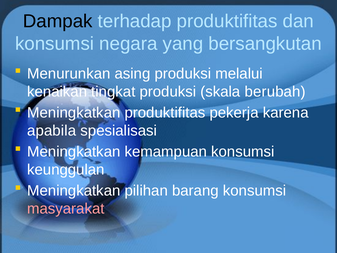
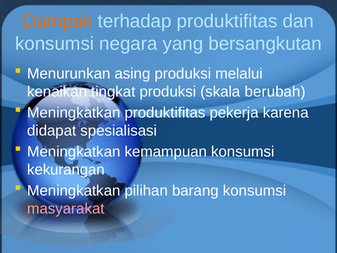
Dampak colour: black -> orange
apabila: apabila -> didapat
keunggulan: keunggulan -> kekurangan
